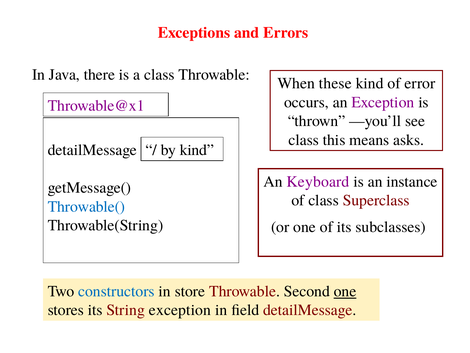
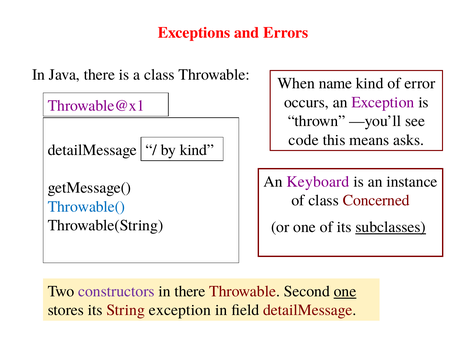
these: these -> name
class at (304, 140): class -> code
Superclass: Superclass -> Concerned
subclasses underline: none -> present
constructors colour: blue -> purple
in store: store -> there
